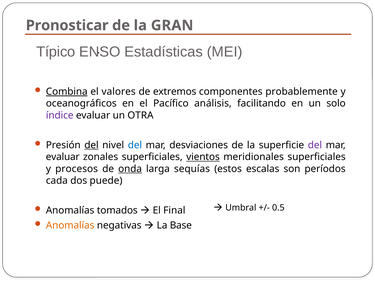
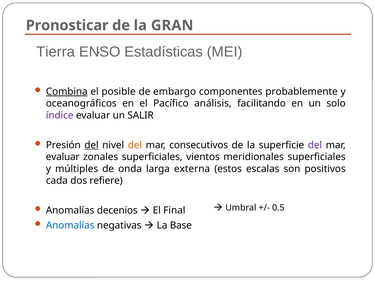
Típico: Típico -> Tierra
valores: valores -> posible
extremos: extremos -> embargo
OTRA: OTRA -> SALIR
del at (135, 145) colour: blue -> orange
desviaciones: desviaciones -> consecutivos
vientos underline: present -> none
procesos: procesos -> múltiples
onda underline: present -> none
sequías: sequías -> externa
períodos: períodos -> positivos
puede: puede -> refiere
tomados: tomados -> decenios
Anomalías at (70, 226) colour: orange -> blue
